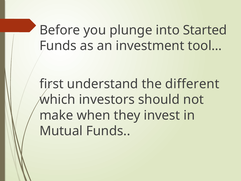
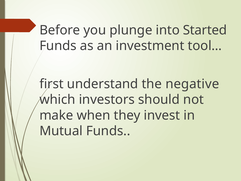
different: different -> negative
